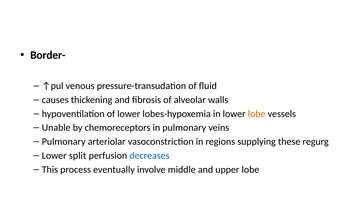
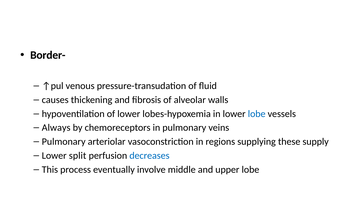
lobe at (257, 114) colour: orange -> blue
Unable: Unable -> Always
regurg: regurg -> supply
